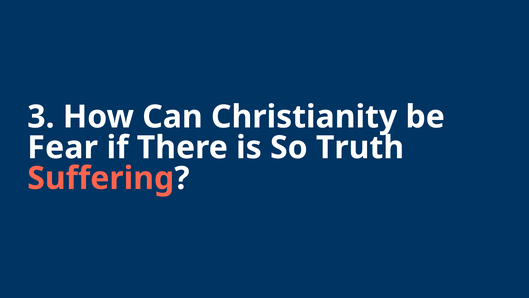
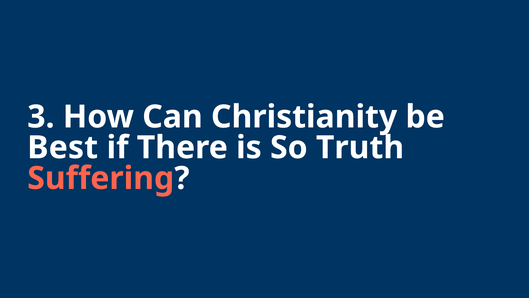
Fear: Fear -> Best
